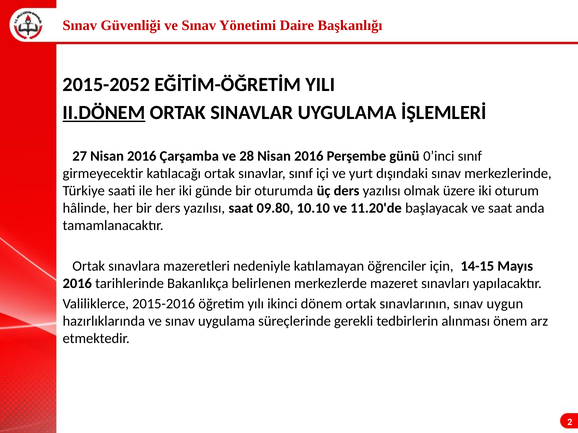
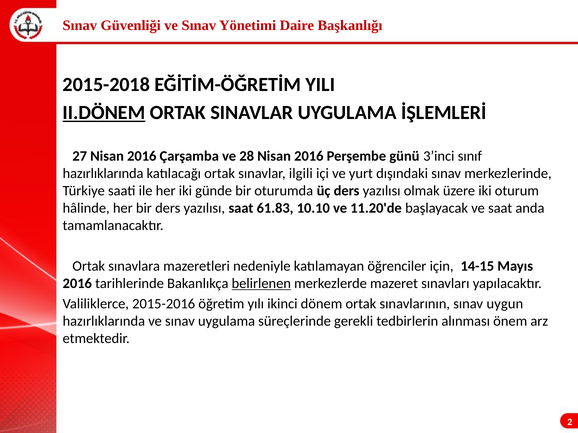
2015-2052: 2015-2052 -> 2015-2018
0’inci: 0’inci -> 3’inci
girmeyecektir at (103, 174): girmeyecektir -> hazırlıklarında
sınavlar sınıf: sınıf -> ilgili
09.80: 09.80 -> 61.83
belirlenen underline: none -> present
